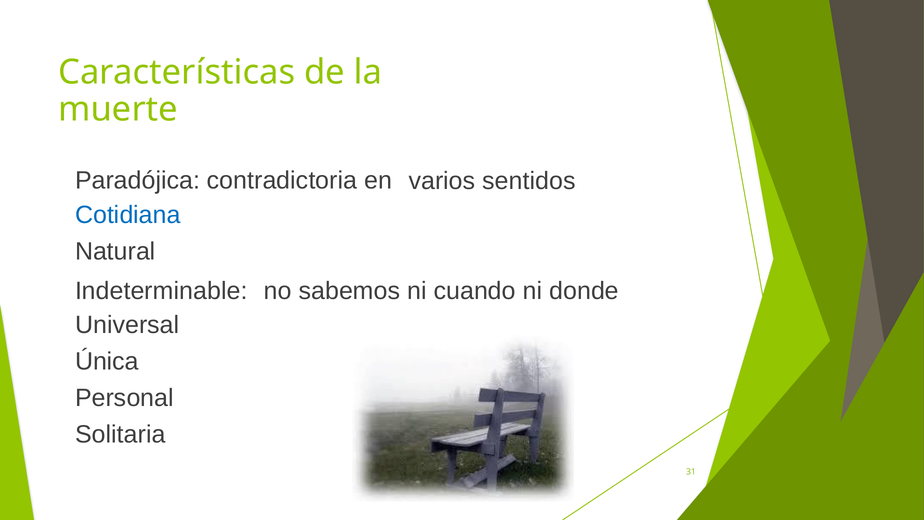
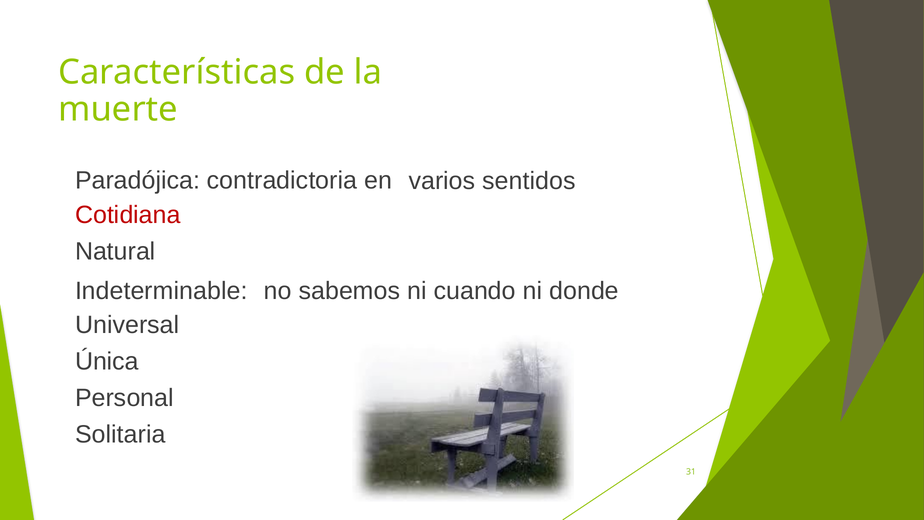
Cotidiana colour: blue -> red
